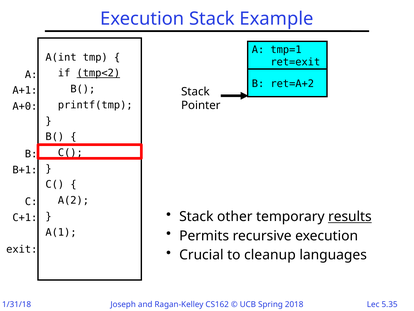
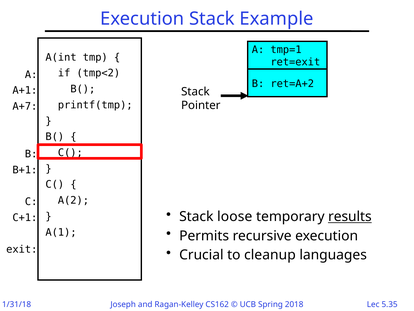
tmp<2 underline: present -> none
A+0: A+0 -> A+7
other: other -> loose
